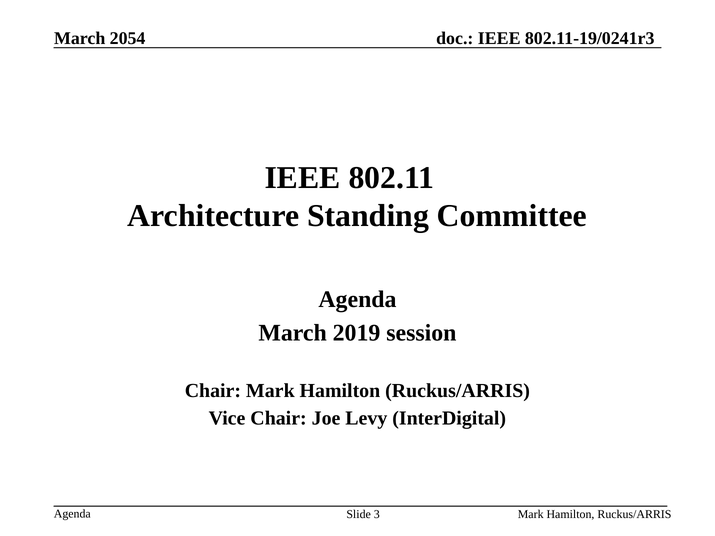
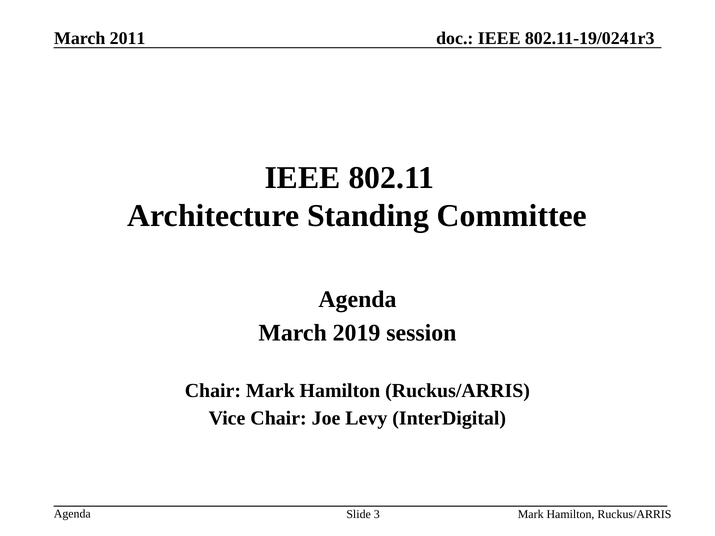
2054: 2054 -> 2011
